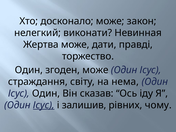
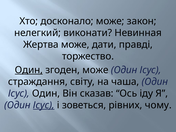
Один at (29, 70) underline: none -> present
нема: нема -> чаша
залишив: залишив -> зоветься
